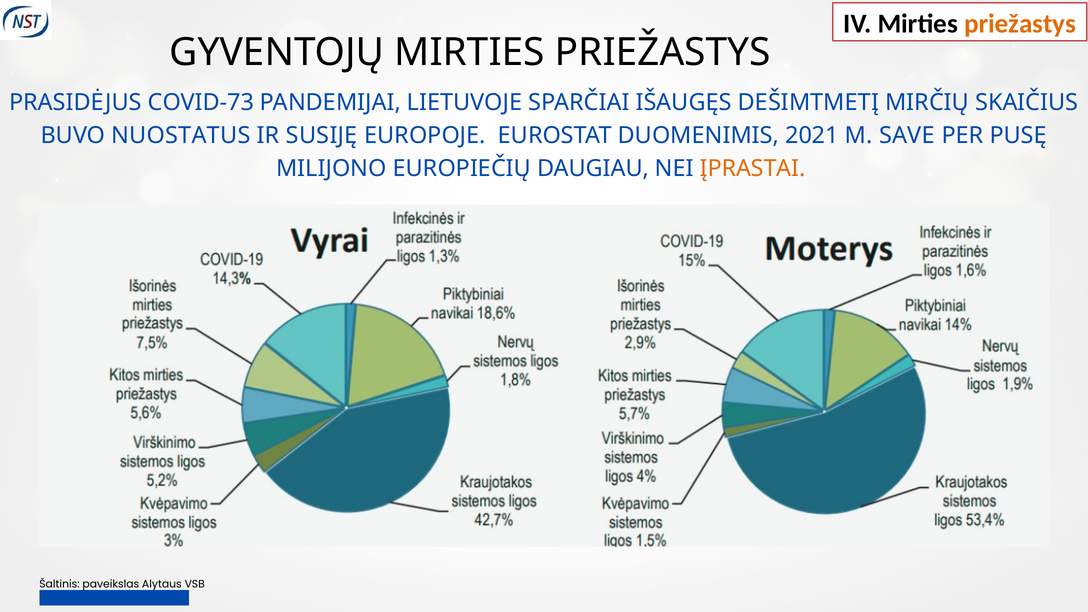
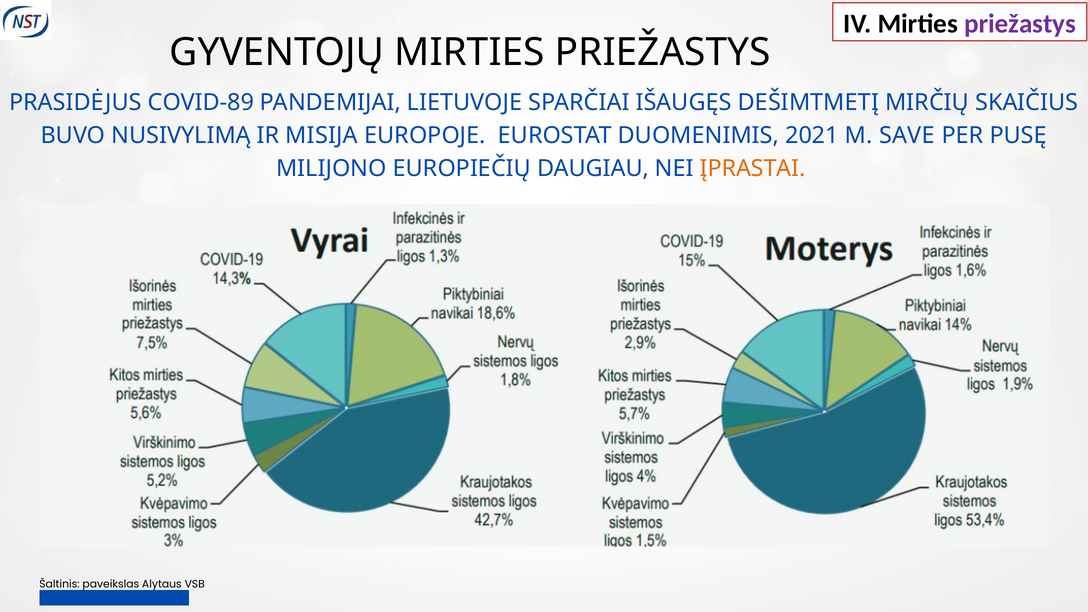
priežastys at (1020, 24) colour: orange -> purple
COVID-73: COVID-73 -> COVID-89
NUOSTATUS: NUOSTATUS -> NUSIVYLIMĄ
SUSIJĘ: SUSIJĘ -> MISIJA
